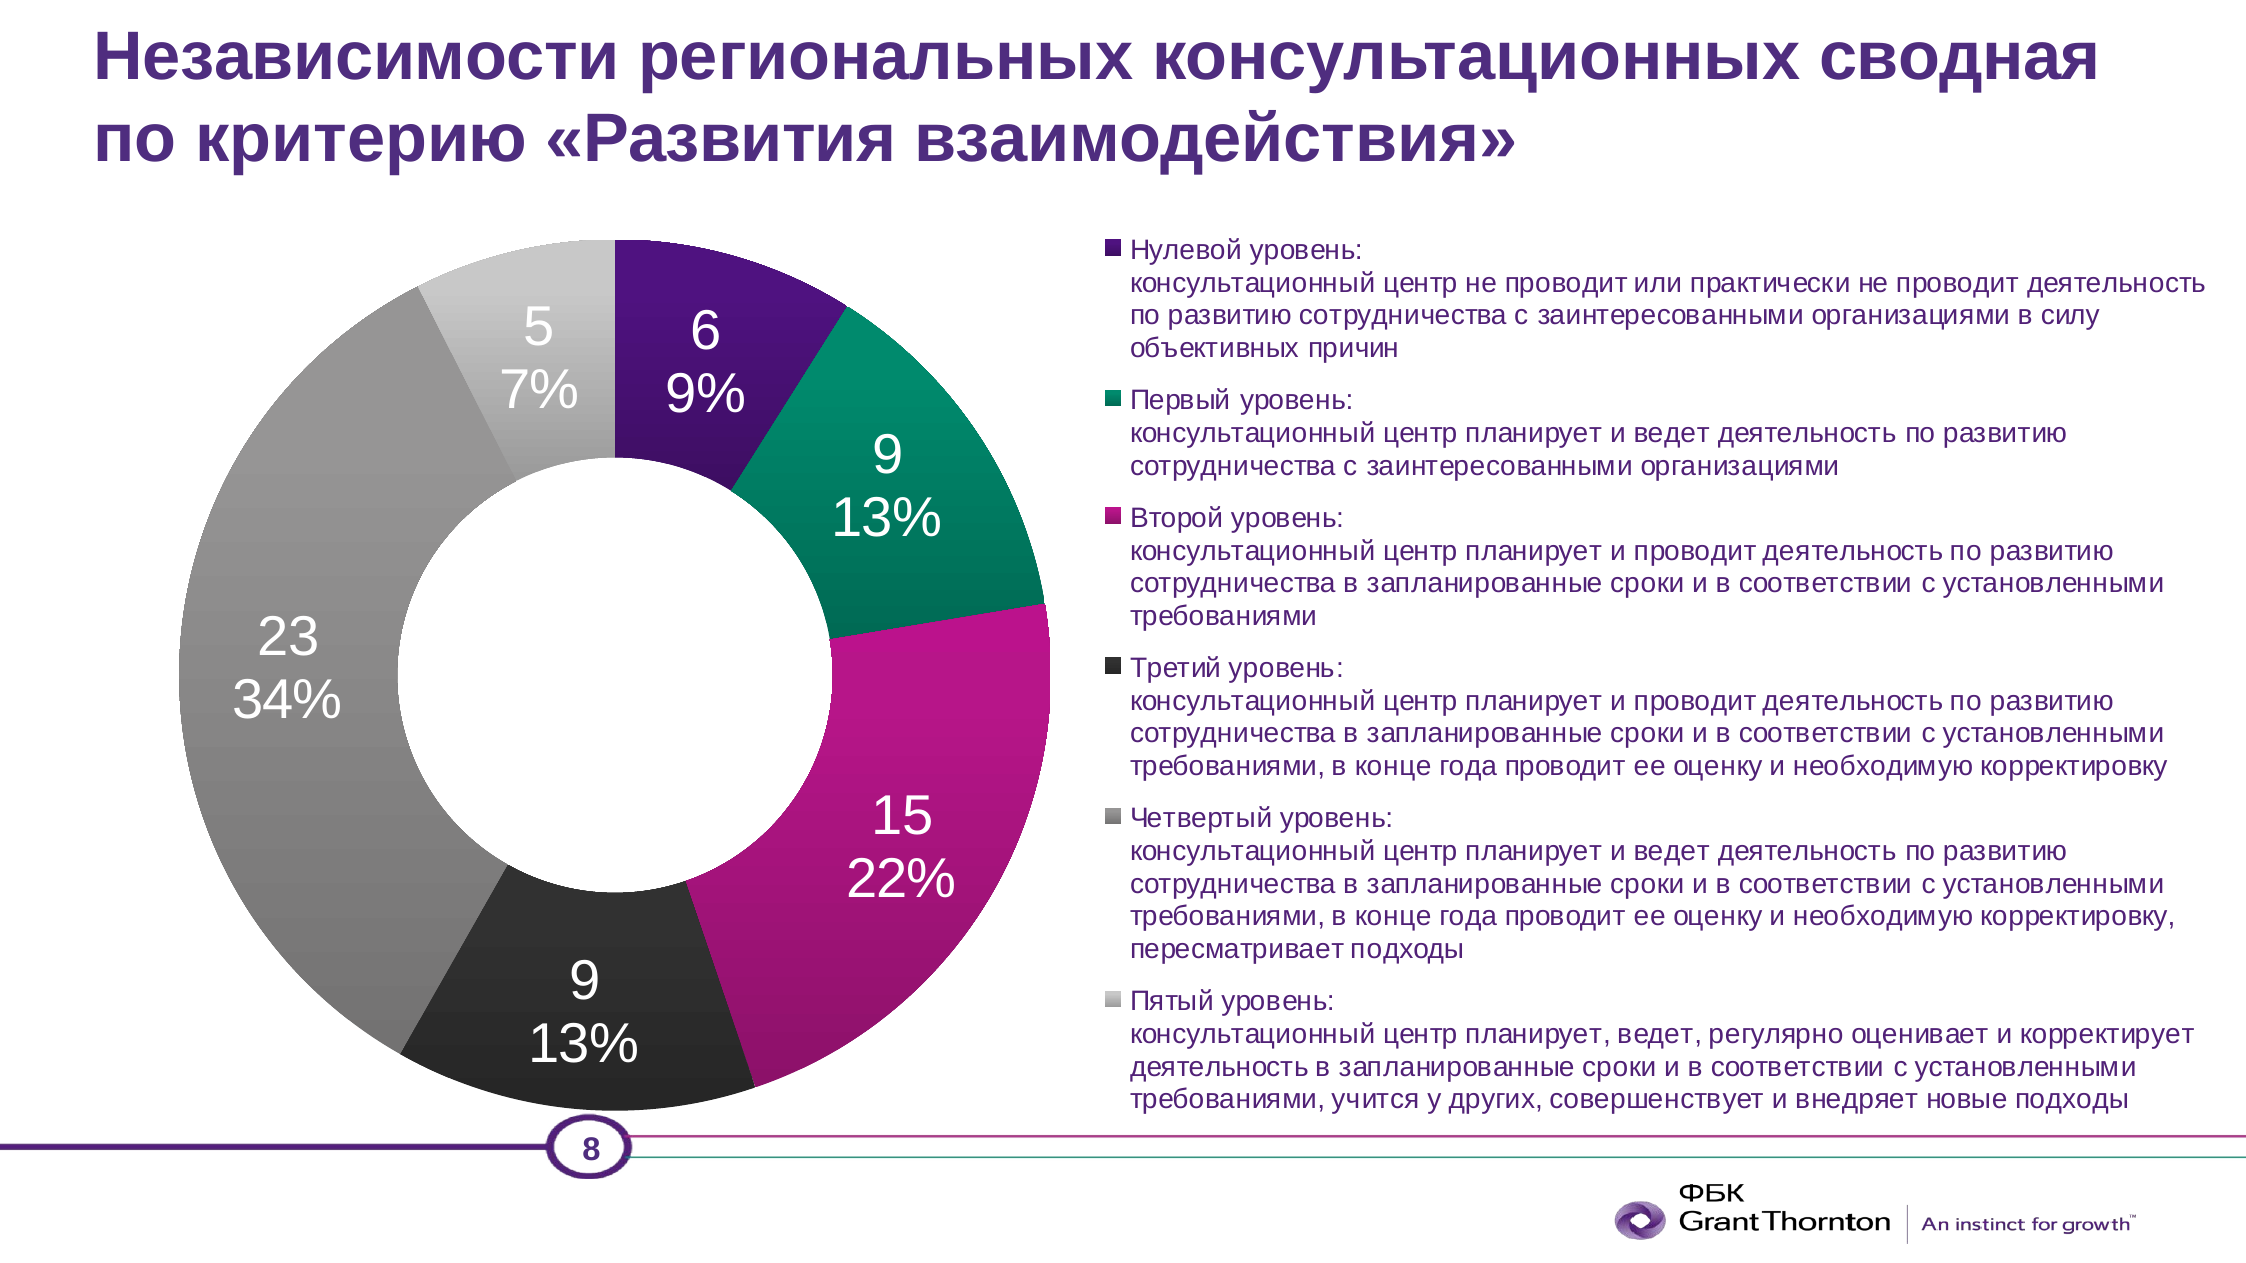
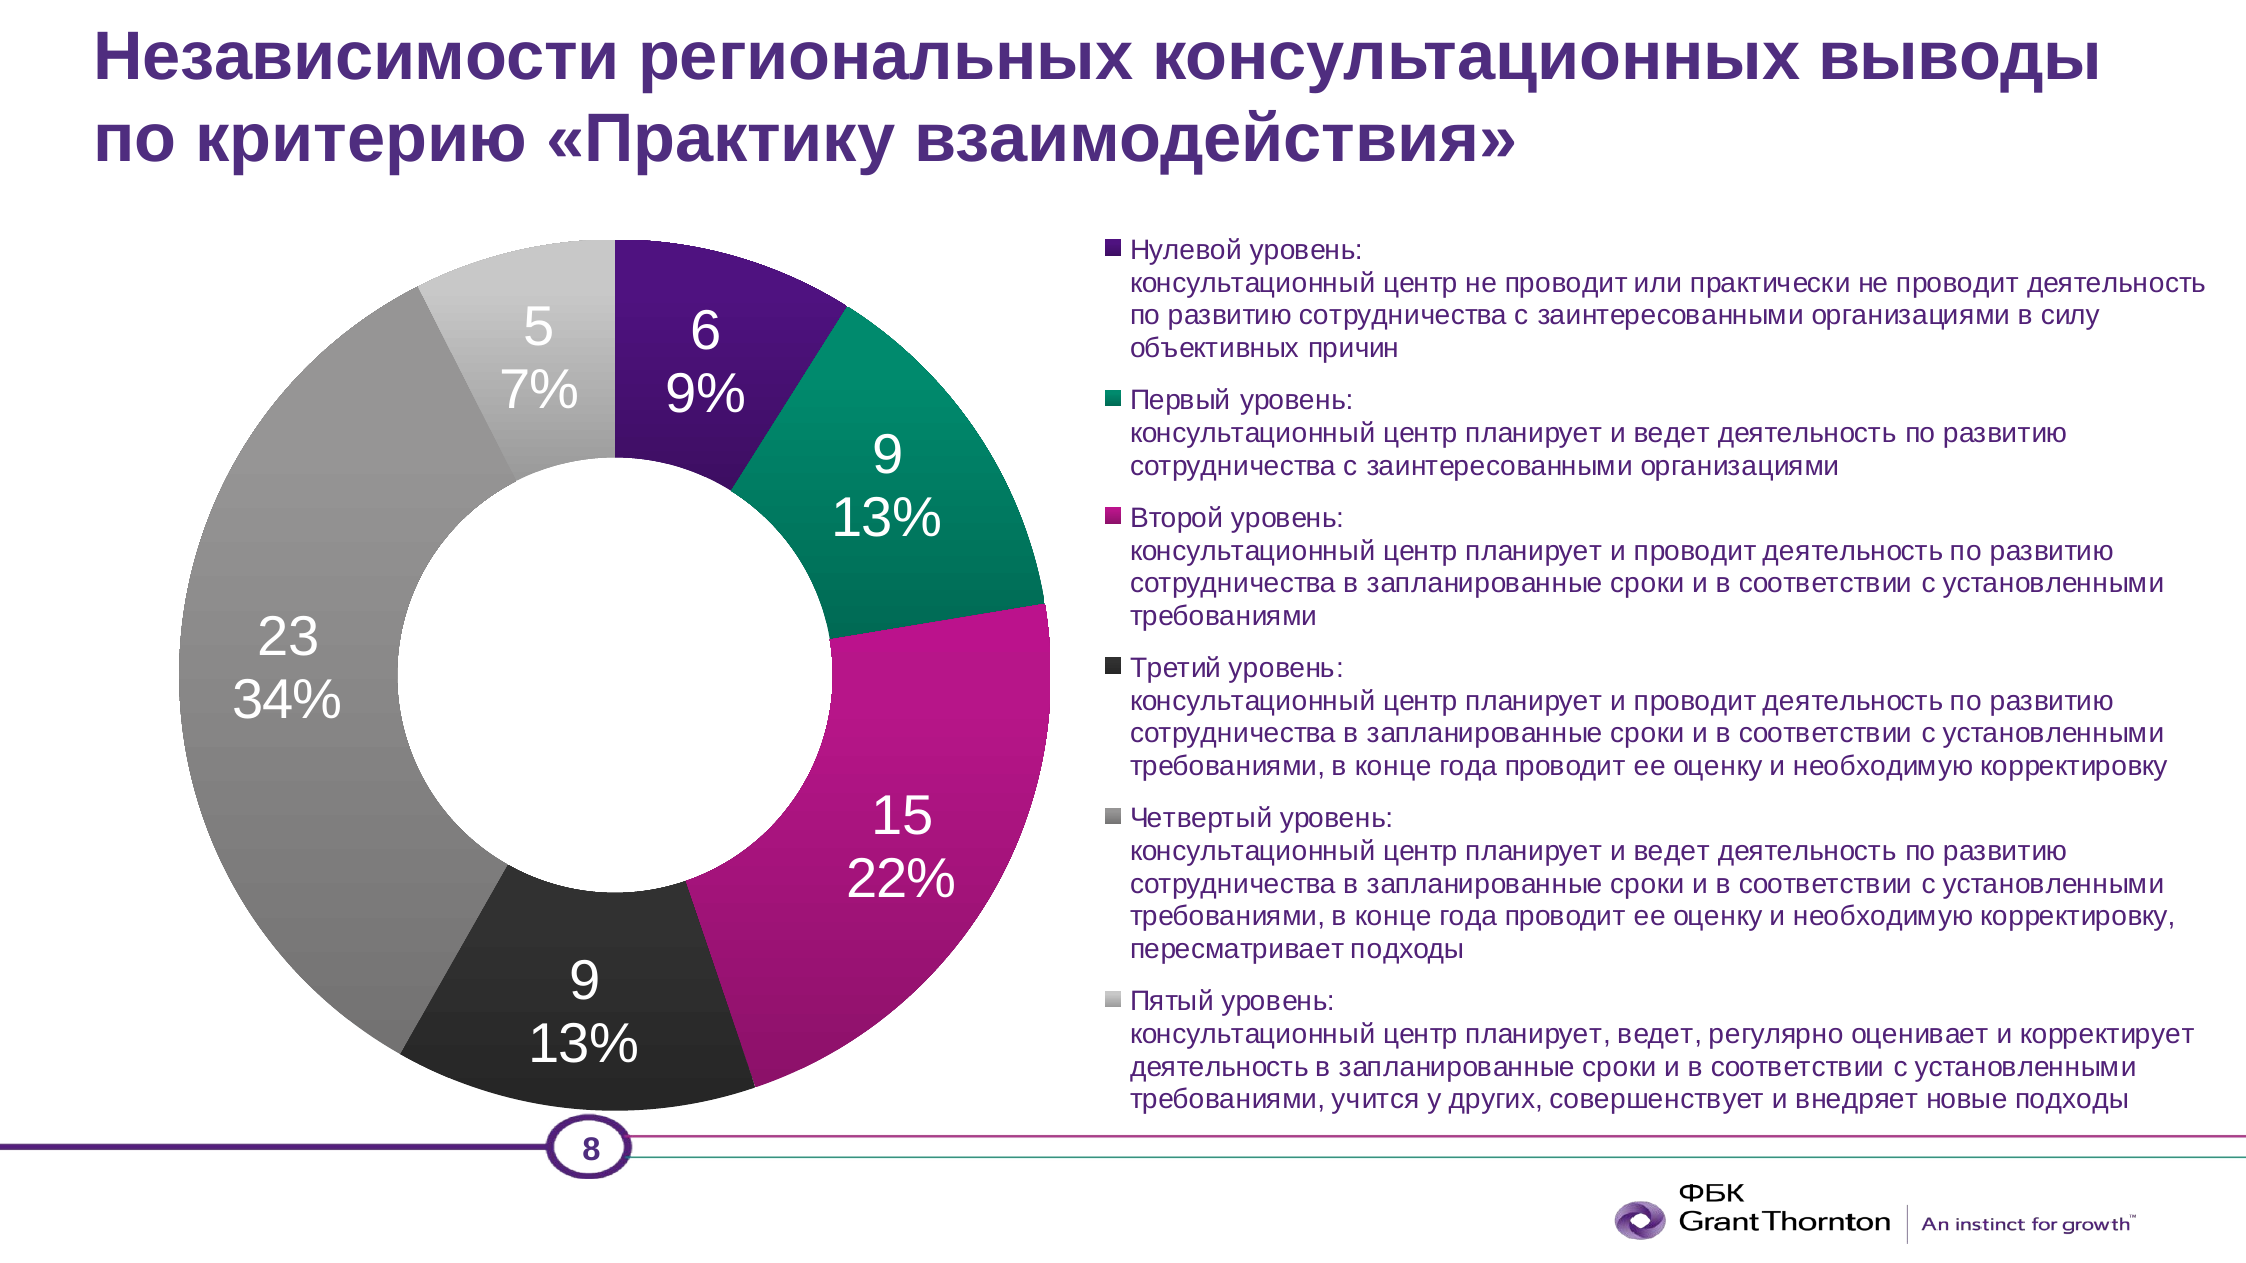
сводная: сводная -> выводы
Развития: Развития -> Практику
